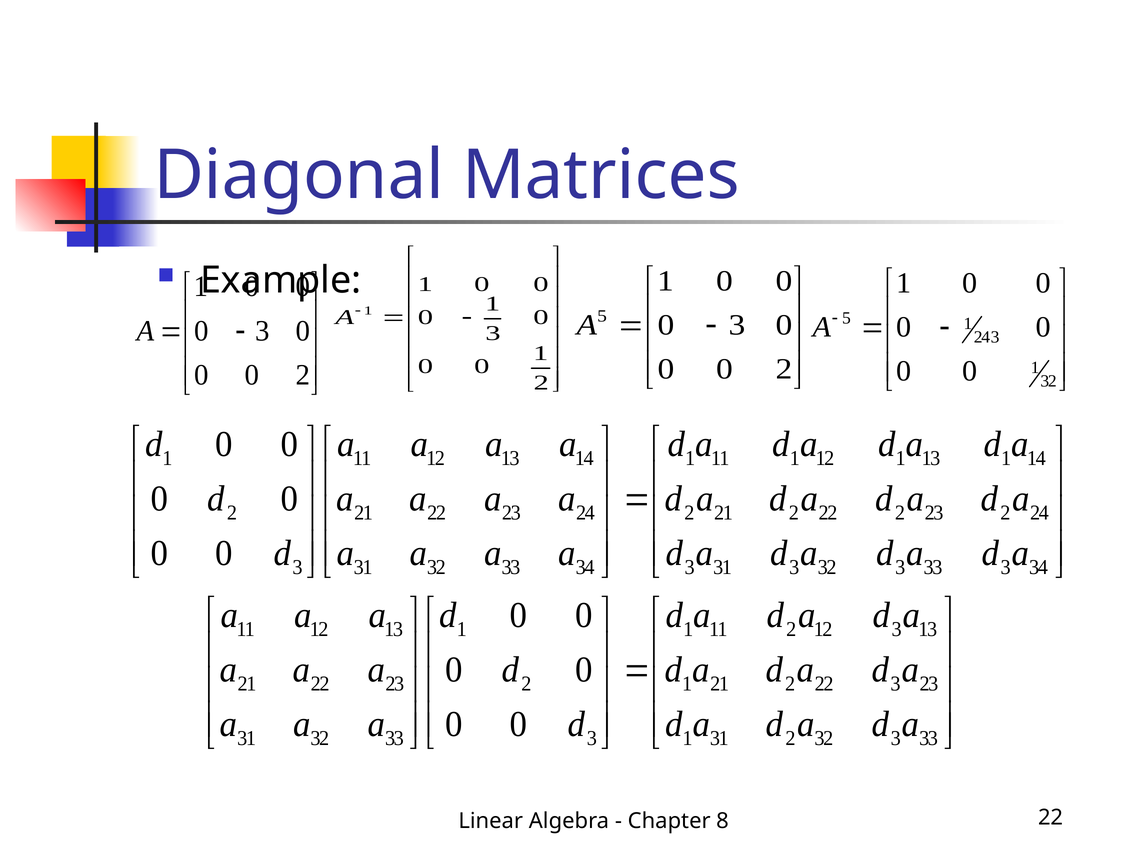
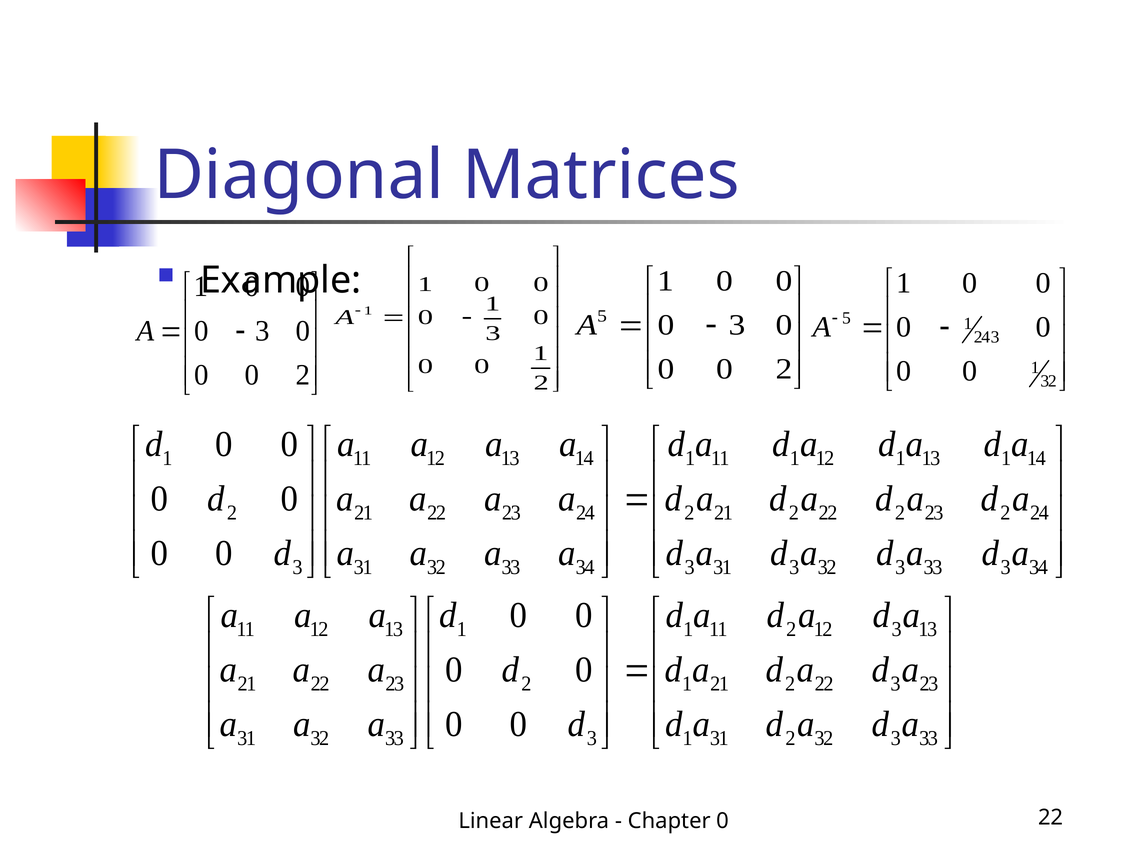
Chapter 8: 8 -> 0
